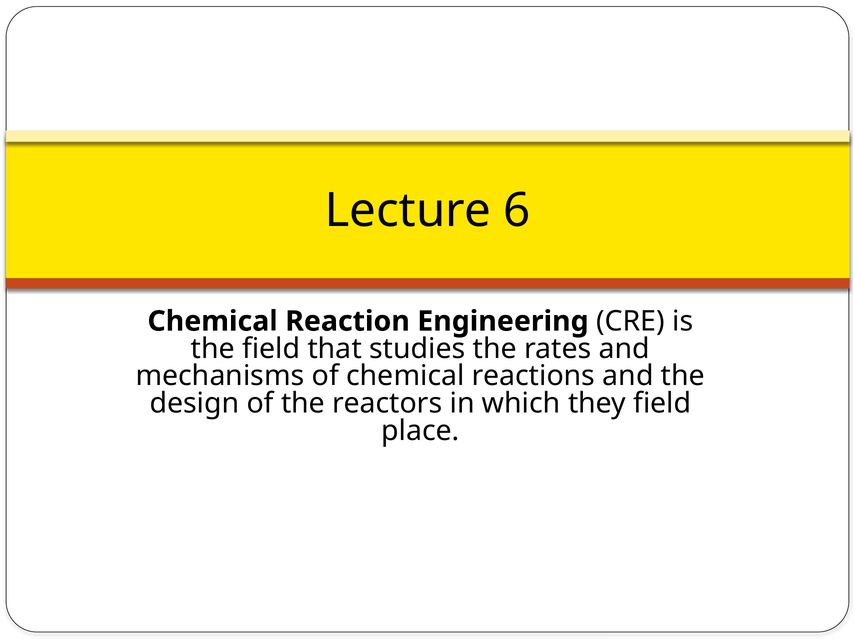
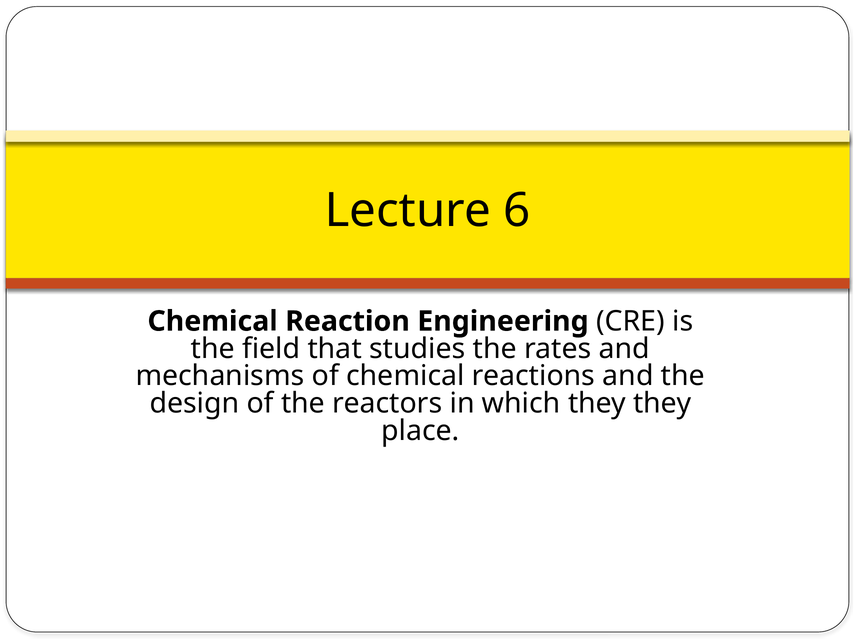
they field: field -> they
